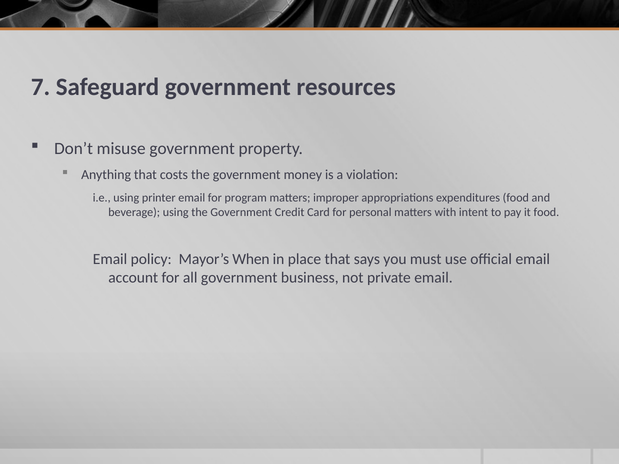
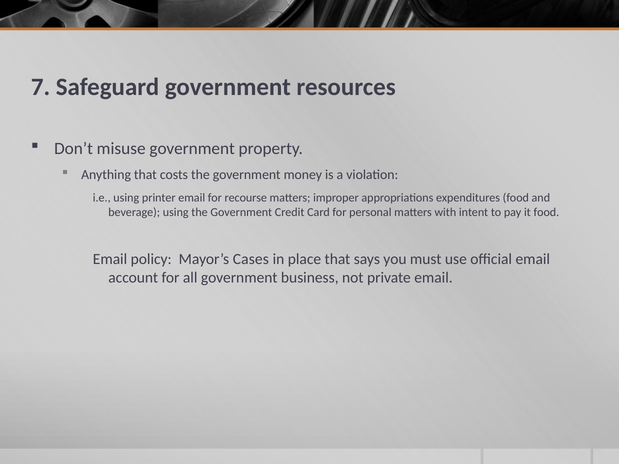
program: program -> recourse
When: When -> Cases
